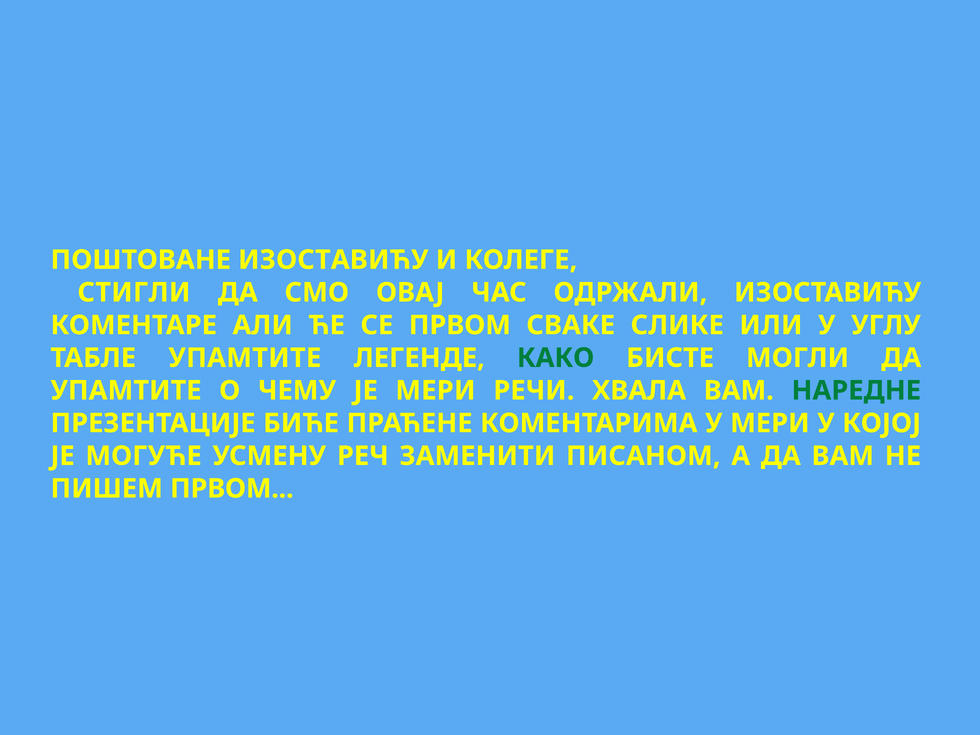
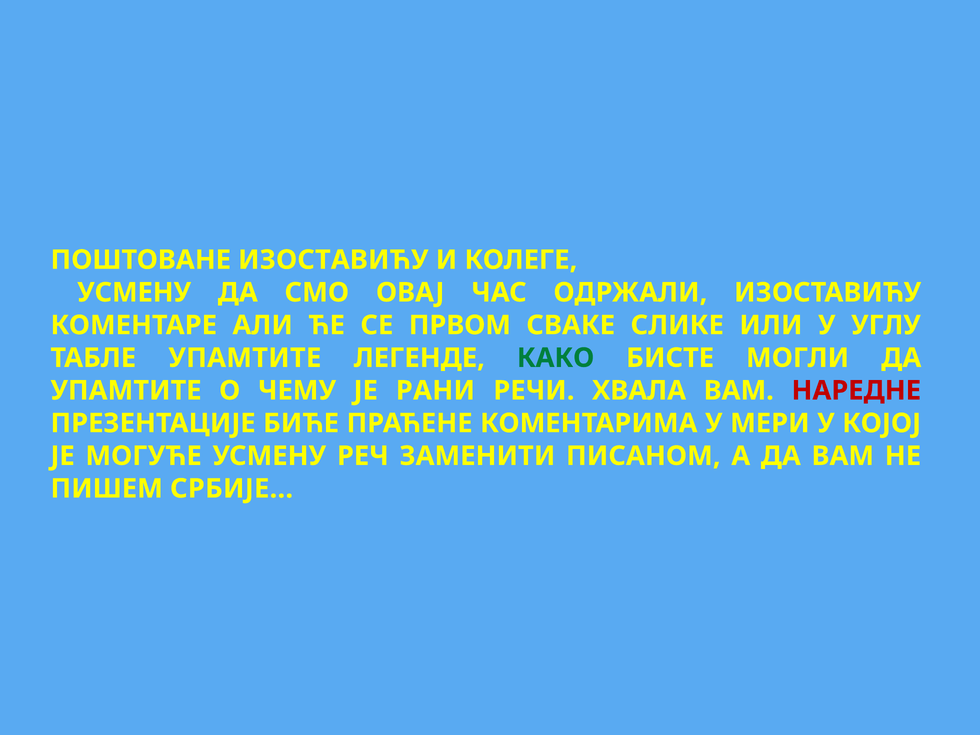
СТИГЛИ at (134, 293): СТИГЛИ -> УСМЕНУ
ЈЕ МЕРИ: МЕРИ -> РАНИ
НАРЕДНЕ colour: green -> red
ПИШЕМ ПРВОМ: ПРВОМ -> СРБИЈЕ
